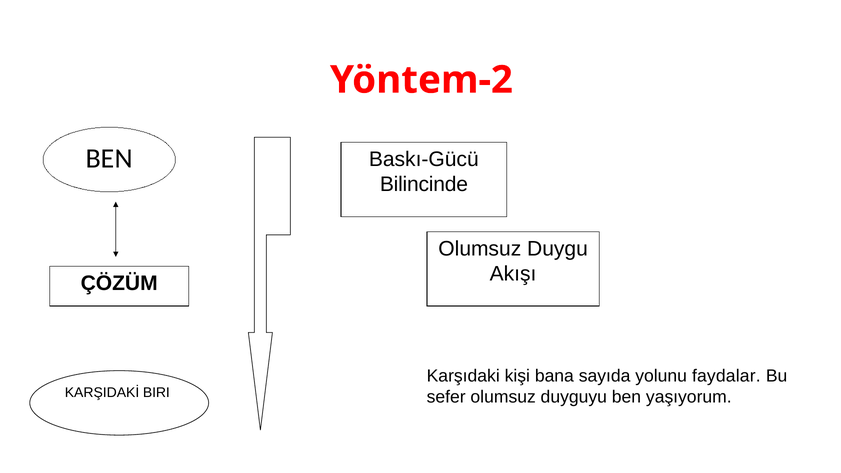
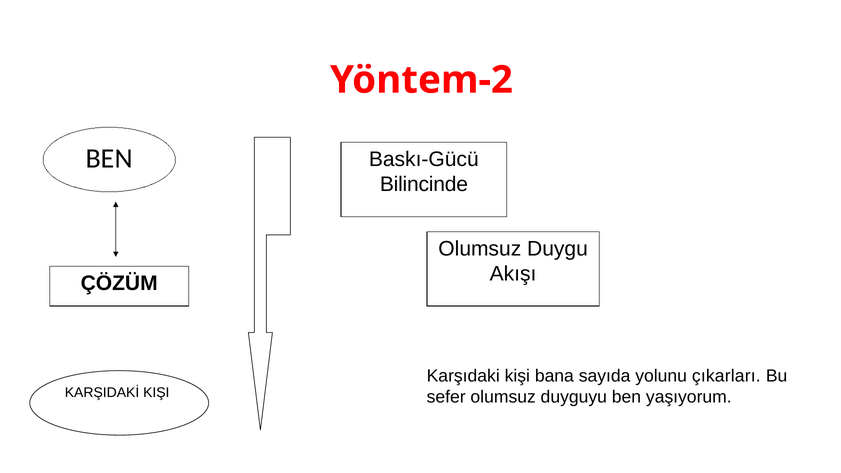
faydalar: faydalar -> çıkarları
KARŞIDAKİ BIRI: BIRI -> KIŞI
